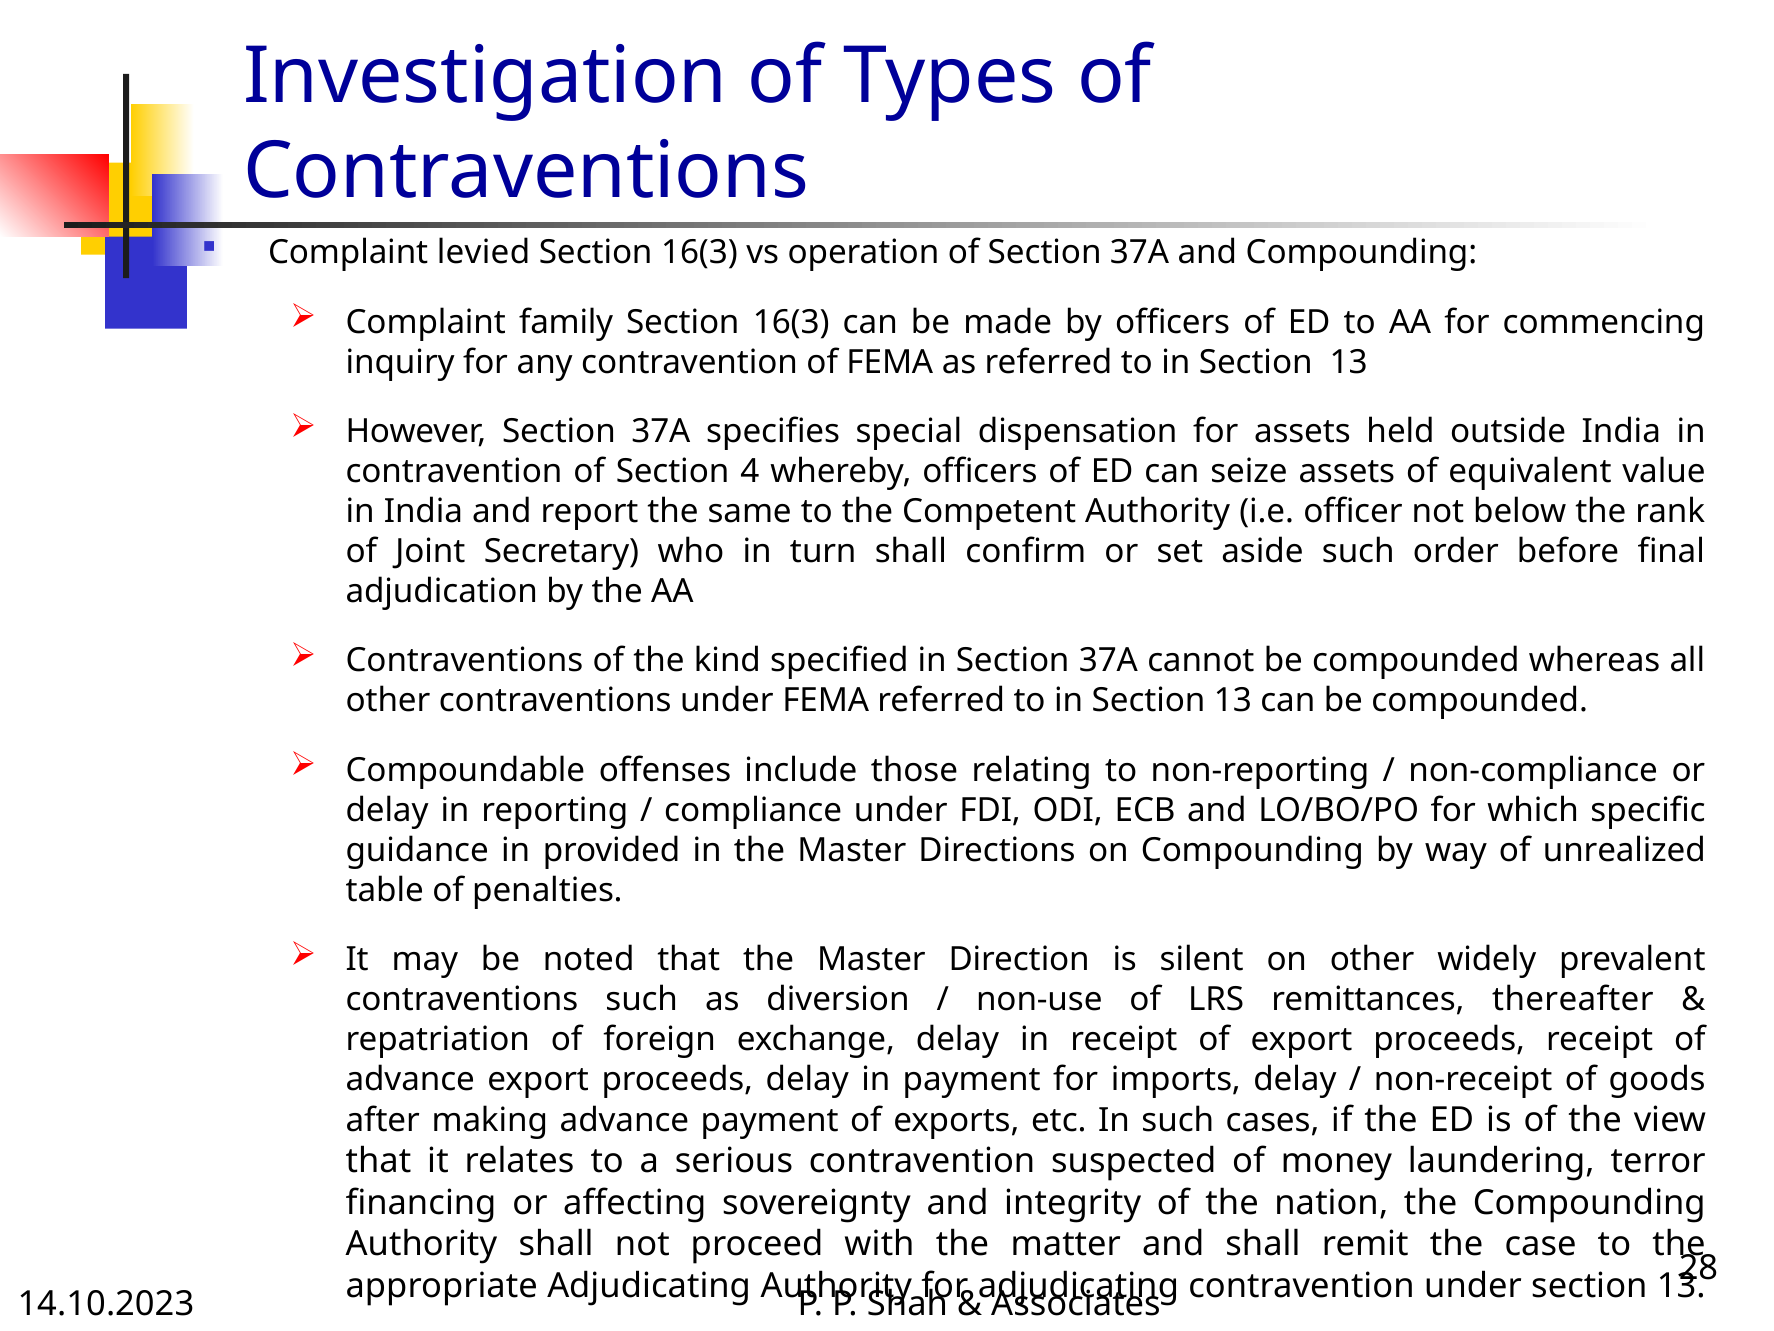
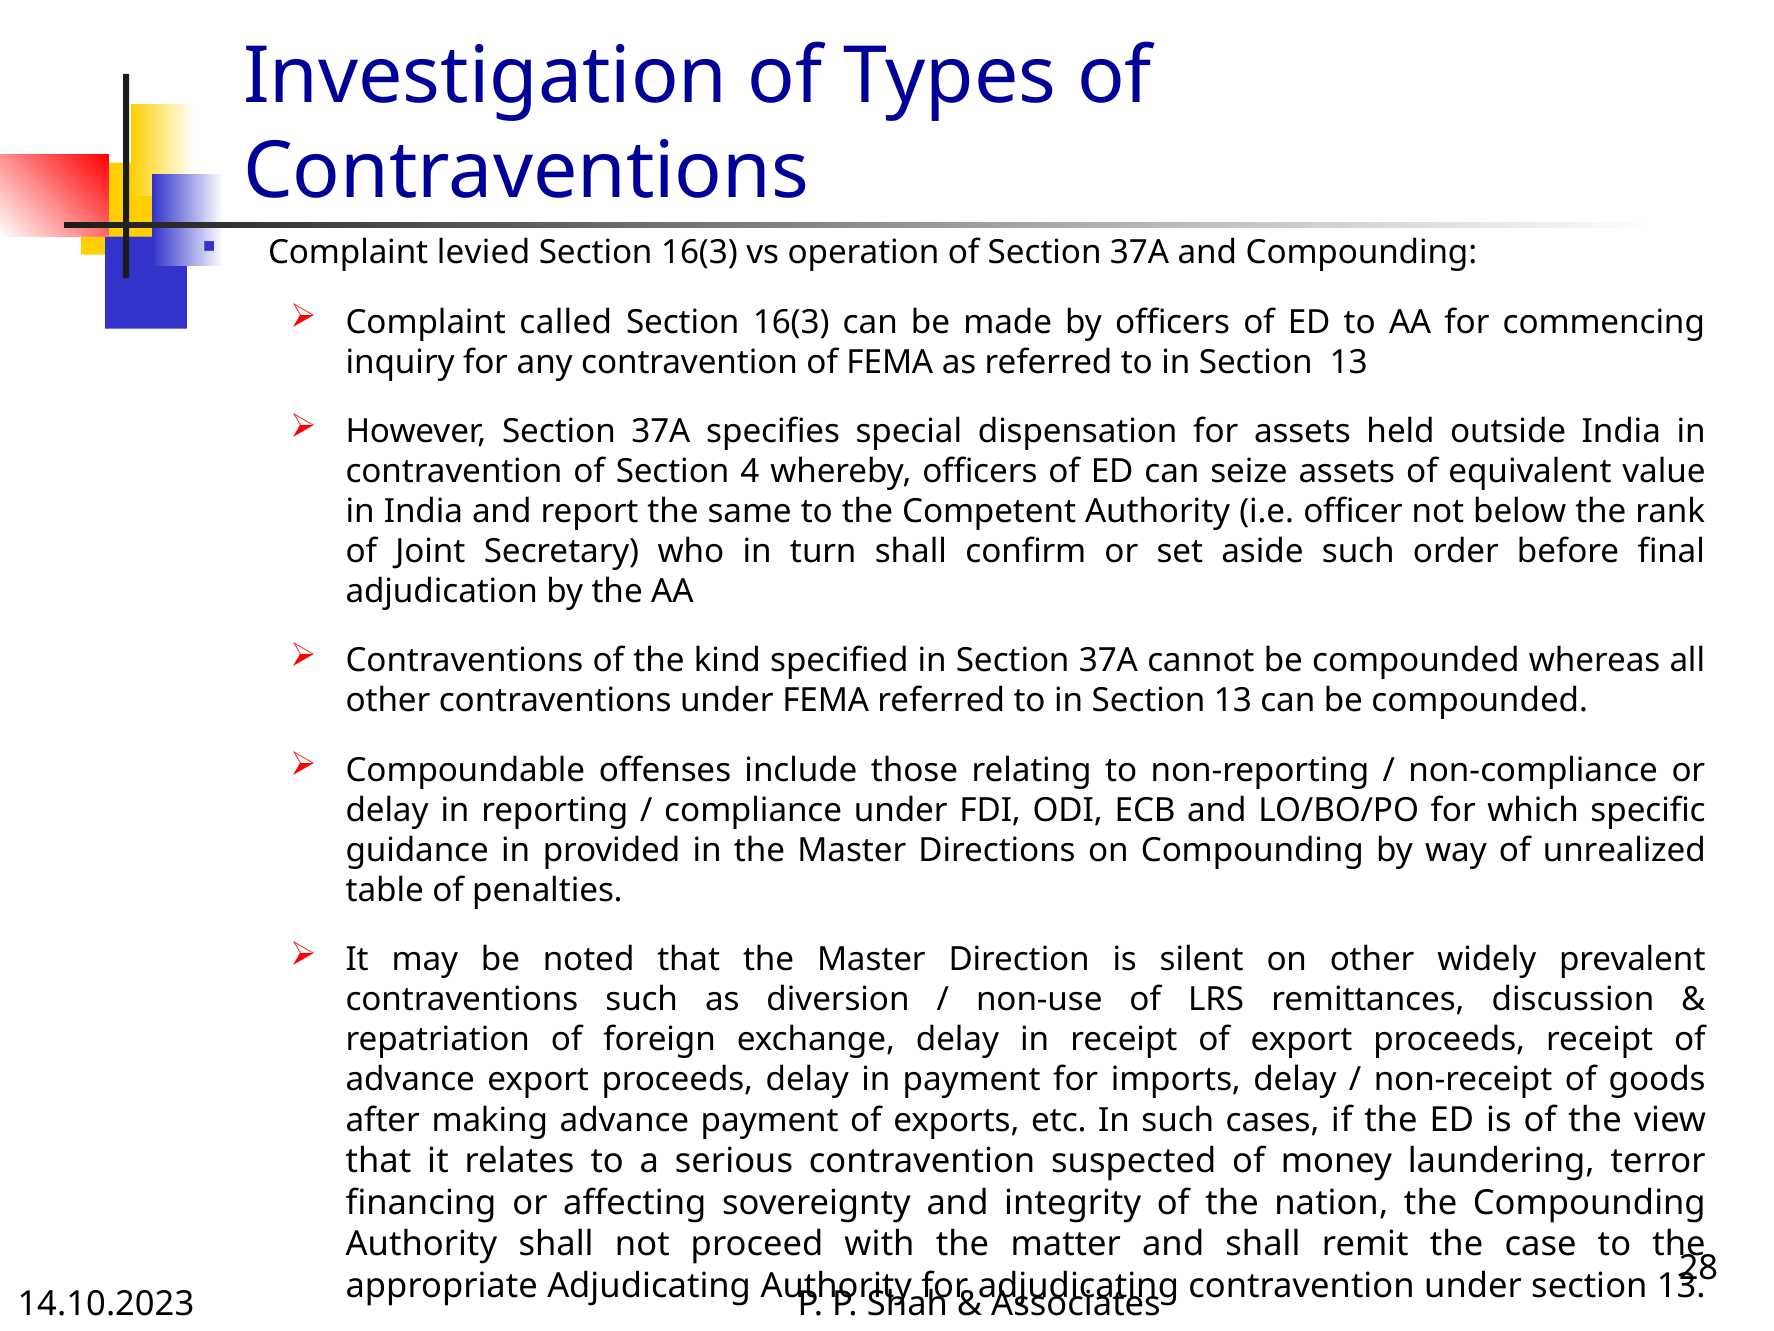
family: family -> called
thereafter: thereafter -> discussion
